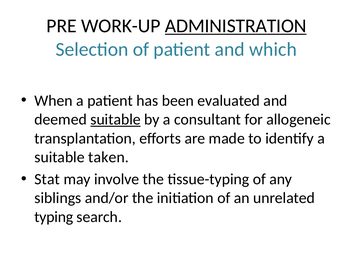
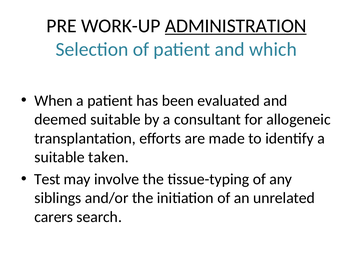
suitable at (116, 119) underline: present -> none
Stat: Stat -> Test
typing: typing -> carers
